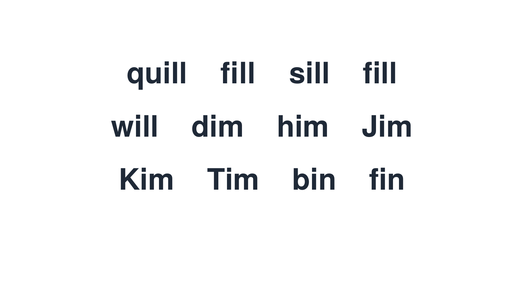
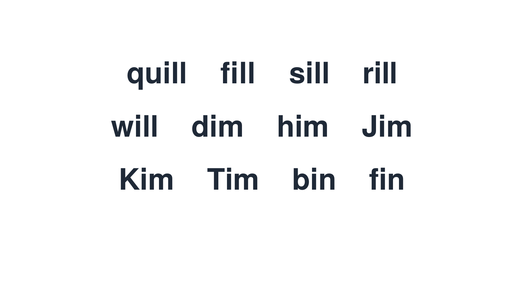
sill fill: fill -> rill
